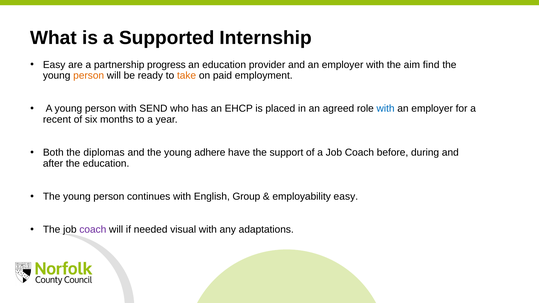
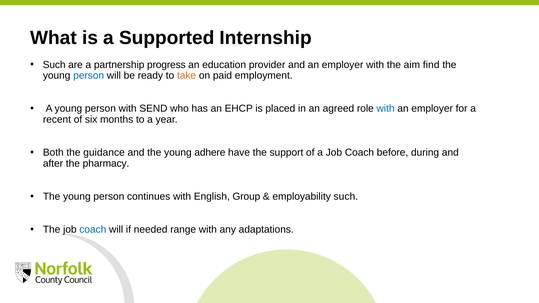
Easy at (54, 65): Easy -> Such
person at (89, 76) colour: orange -> blue
diplomas: diplomas -> guidance
the education: education -> pharmacy
employability easy: easy -> such
coach at (93, 230) colour: purple -> blue
visual: visual -> range
